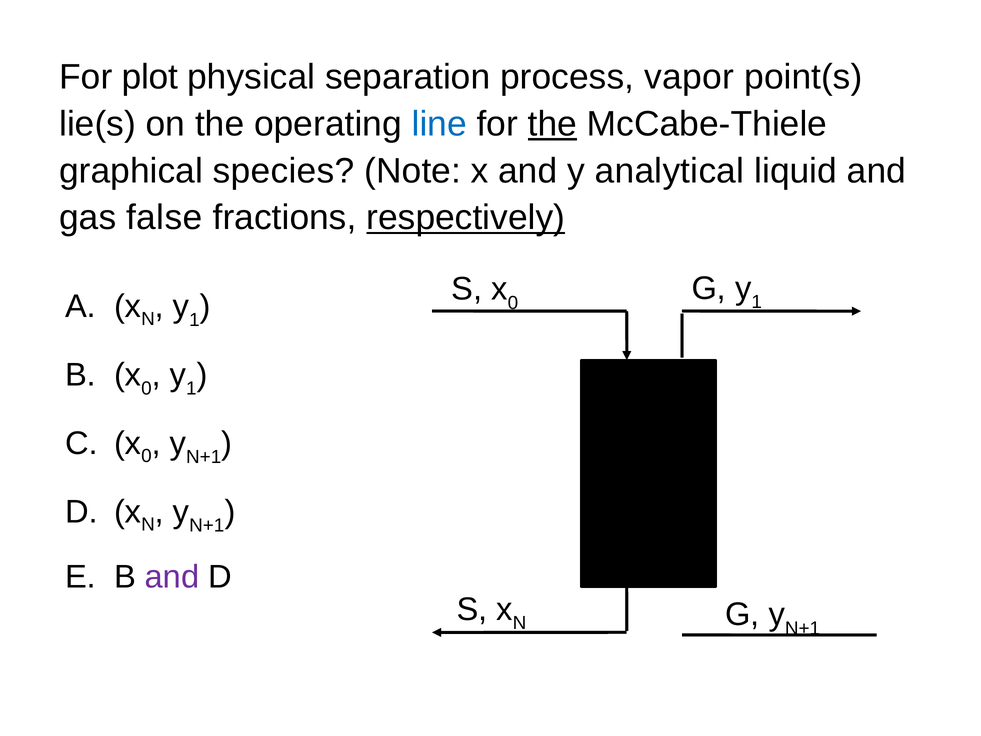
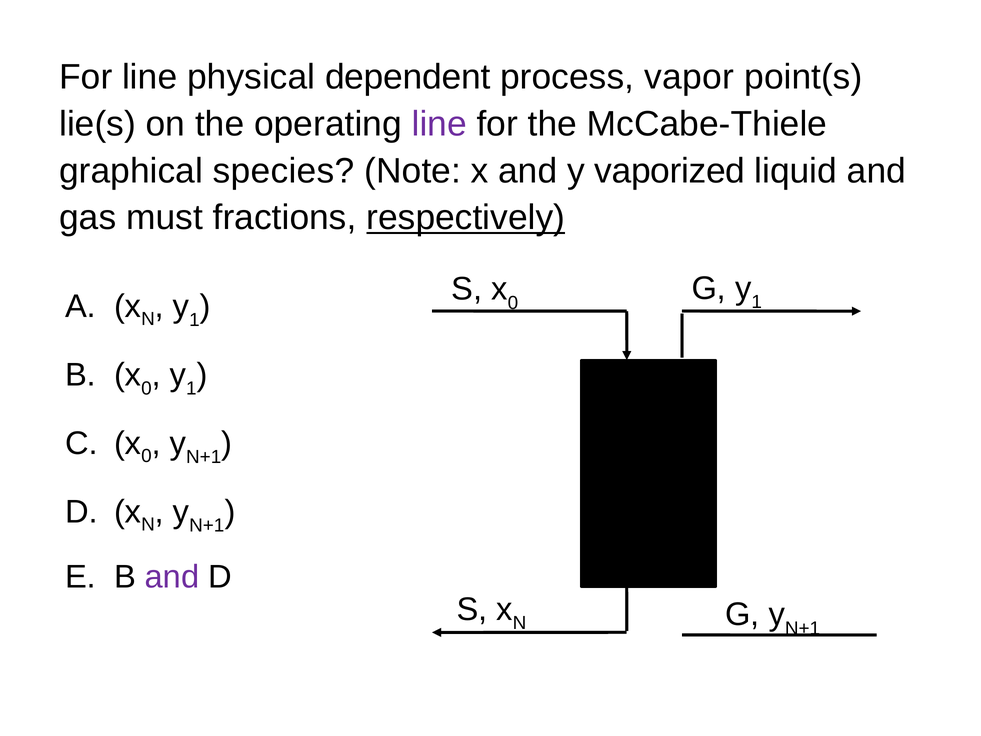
For plot: plot -> line
separation: separation -> dependent
line at (439, 124) colour: blue -> purple
the at (552, 124) underline: present -> none
analytical: analytical -> vaporized
false: false -> must
